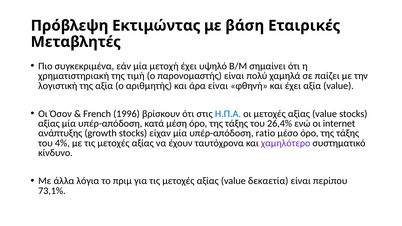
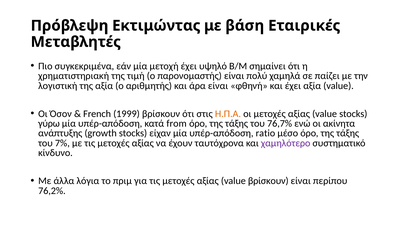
1996: 1996 -> 1999
Η.Π.Α colour: blue -> orange
αξίας at (49, 124): αξίας -> γύρω
μέση: μέση -> from
26,4%: 26,4% -> 76,7%
internet: internet -> ακίνητα
4%: 4% -> 7%
value δεκαετία: δεκαετία -> βρίσκουν
73,1%: 73,1% -> 76,2%
